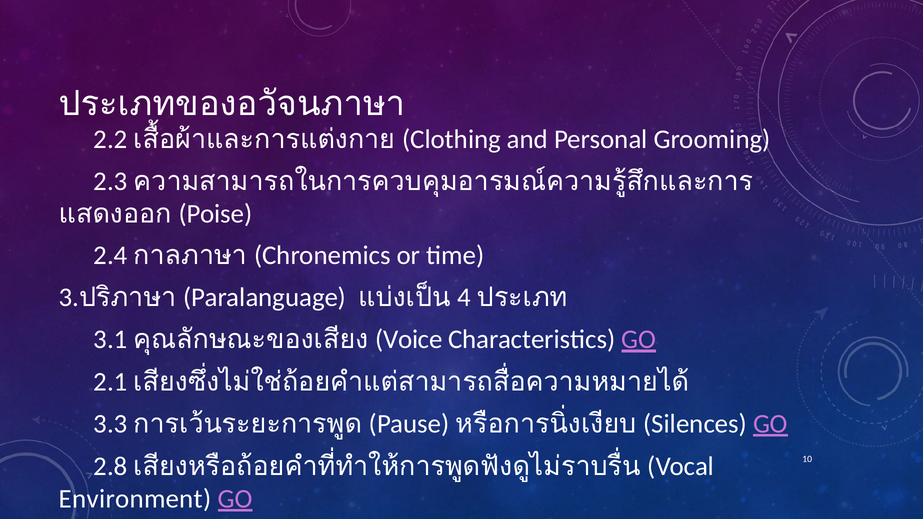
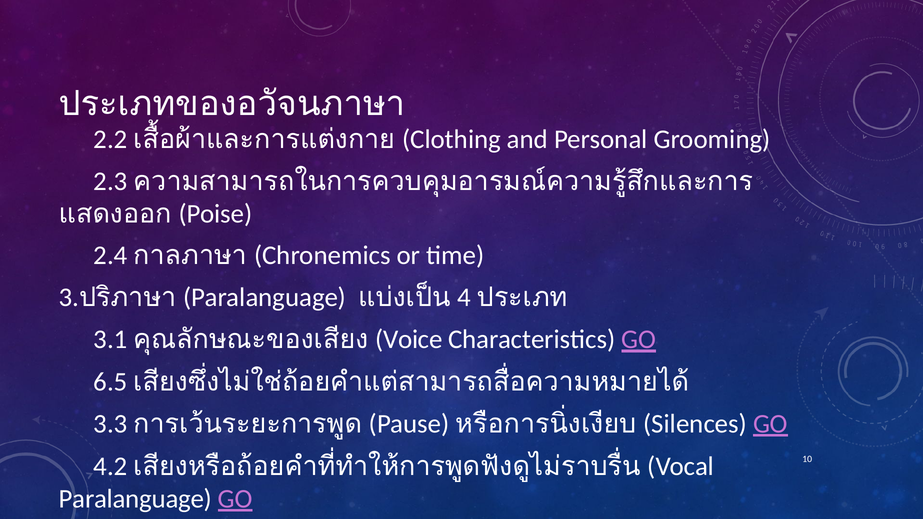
2.1: 2.1 -> 6.5
2.8: 2.8 -> 4.2
Environment at (135, 499): Environment -> Paralanguage
